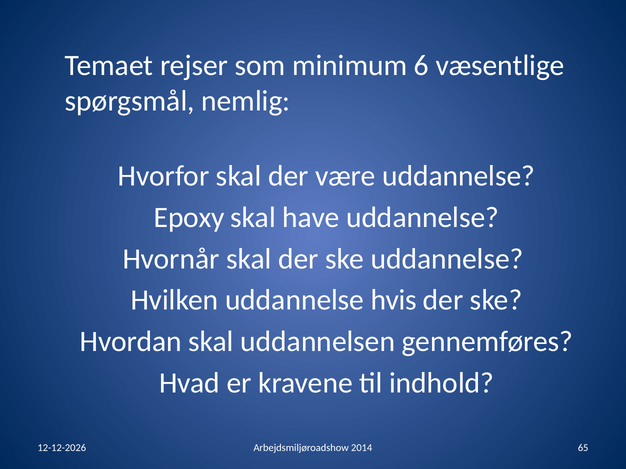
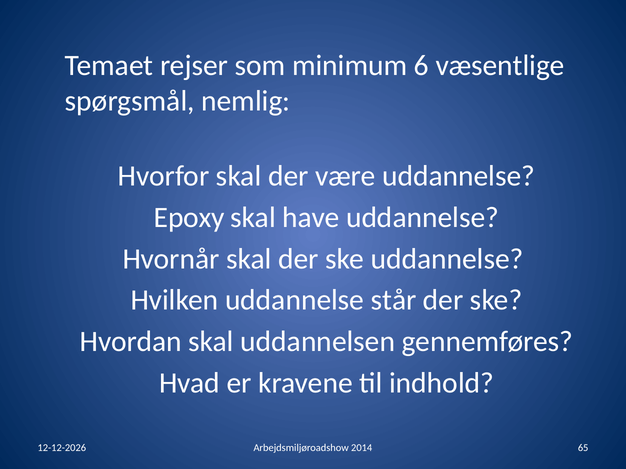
hvis: hvis -> står
